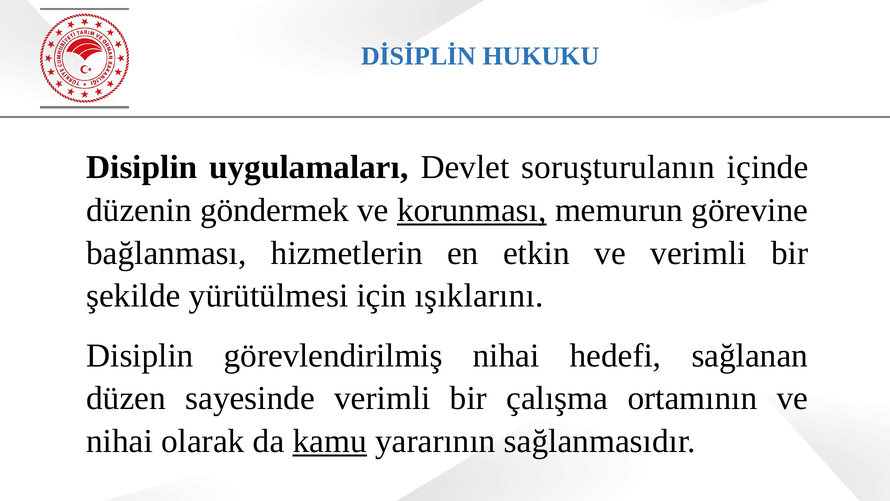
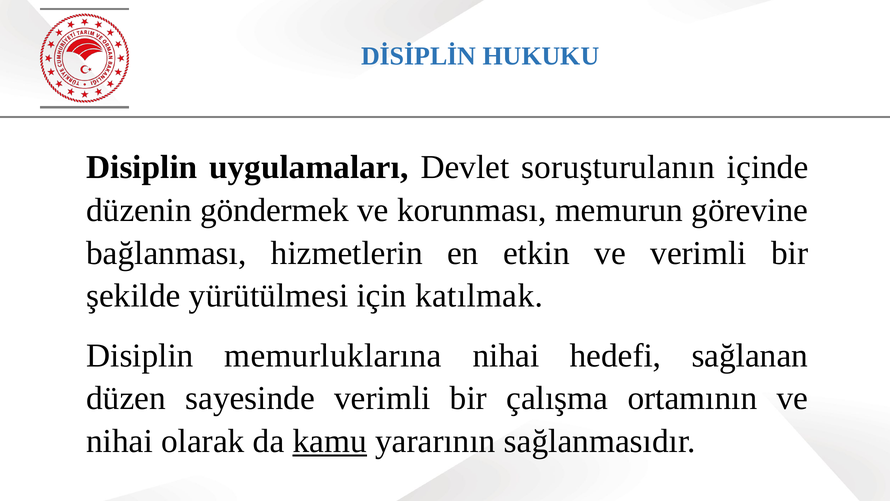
korunması underline: present -> none
ışıklarını: ışıklarını -> katılmak
görevlendirilmiş: görevlendirilmiş -> memurluklarına
